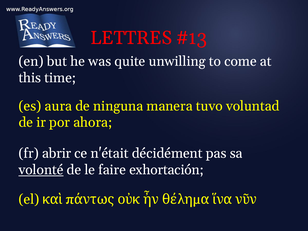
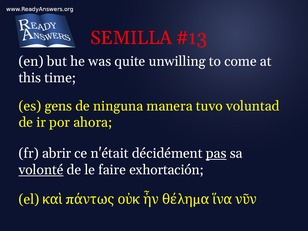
LETTRES: LETTRES -> SEMILLA
aura: aura -> gens
pas underline: none -> present
